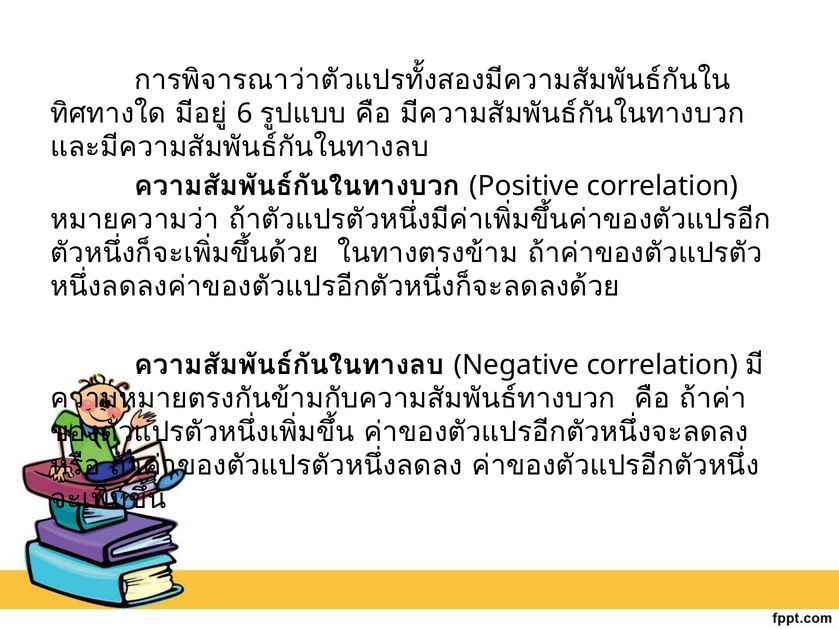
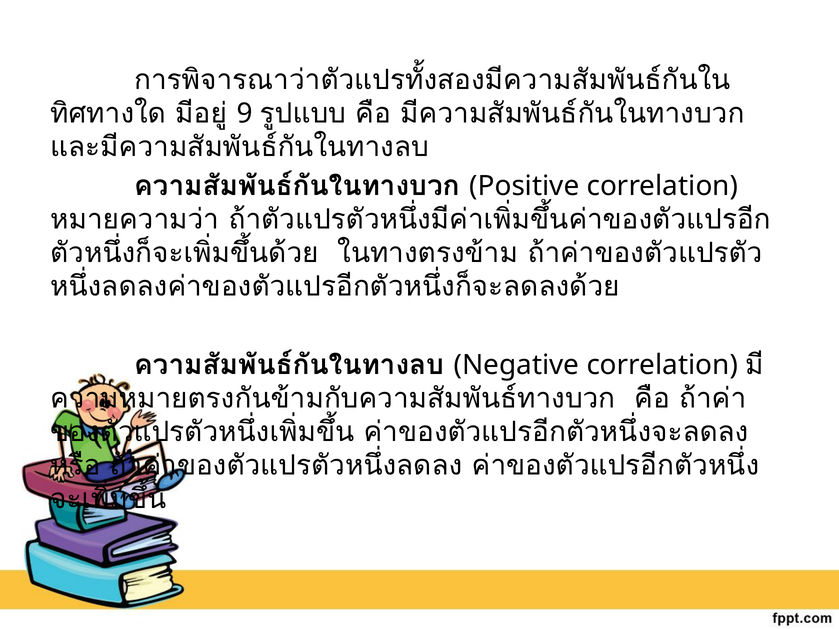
6: 6 -> 9
